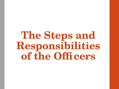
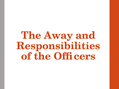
Steps: Steps -> Away
